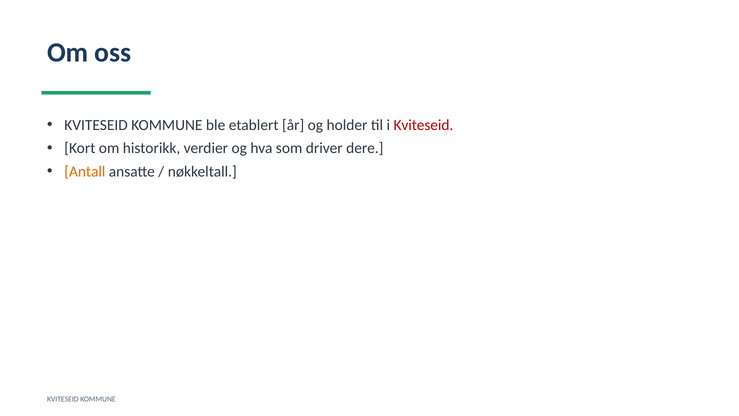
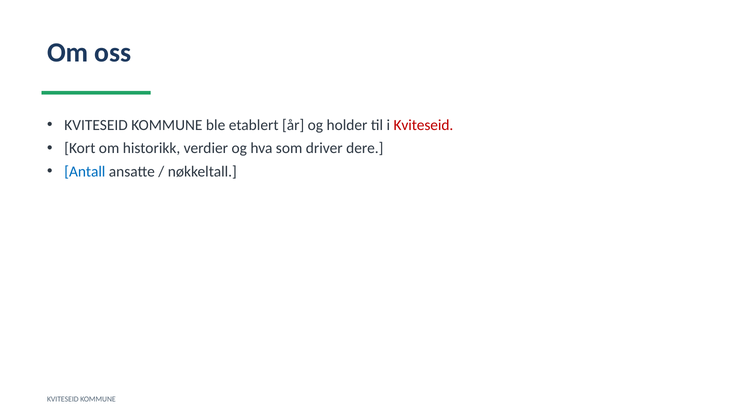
Antall colour: orange -> blue
